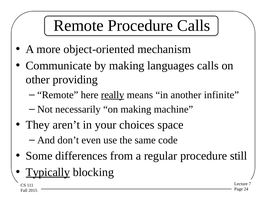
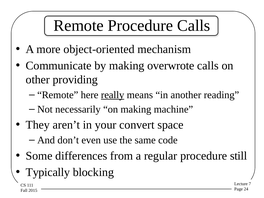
languages: languages -> overwrote
infinite: infinite -> reading
choices: choices -> convert
Typically underline: present -> none
